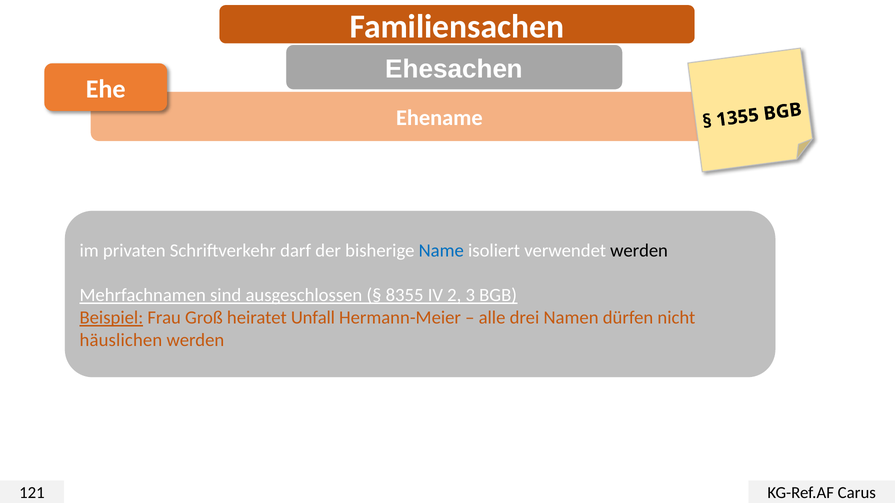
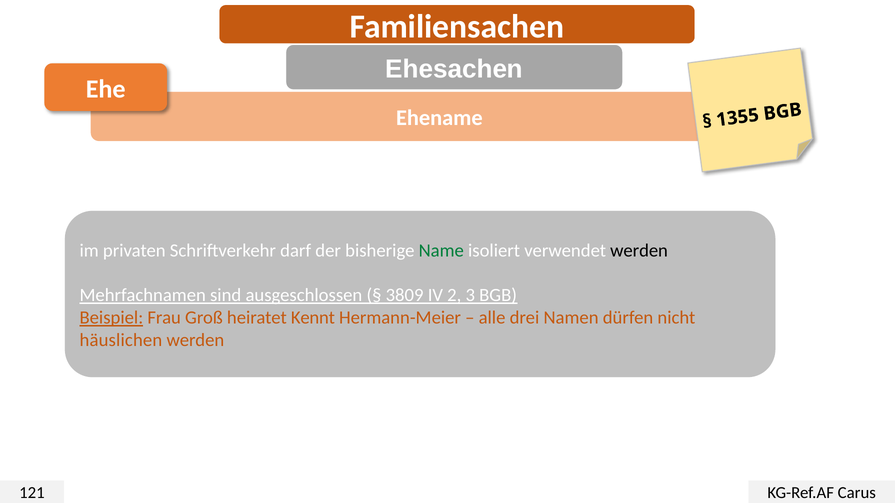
Name colour: blue -> green
8355: 8355 -> 3809
Unfall: Unfall -> Kennt
